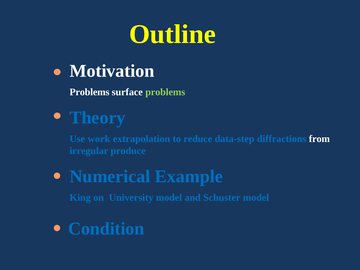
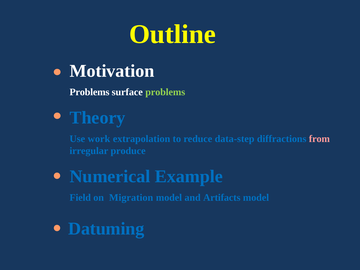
from colour: white -> pink
King: King -> Field
University: University -> Migration
Schuster: Schuster -> Artifacts
Condition: Condition -> Datuming
